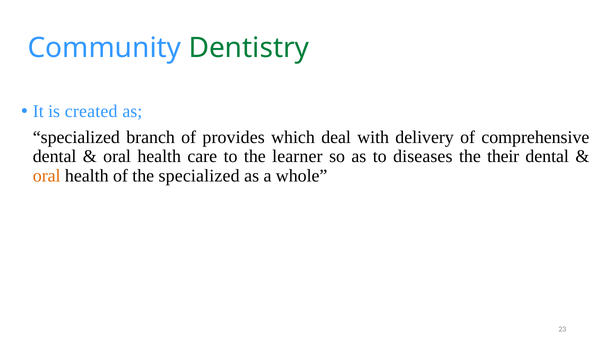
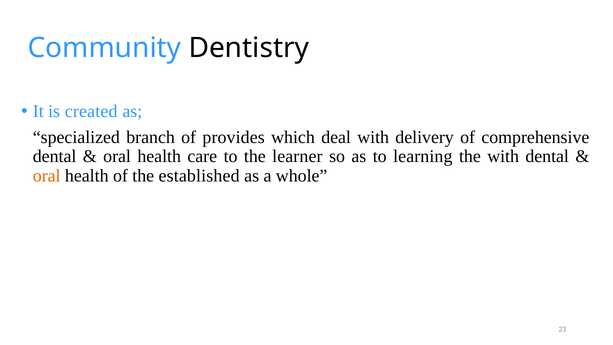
Dentistry colour: green -> black
diseases: diseases -> learning
the their: their -> with
the specialized: specialized -> established
